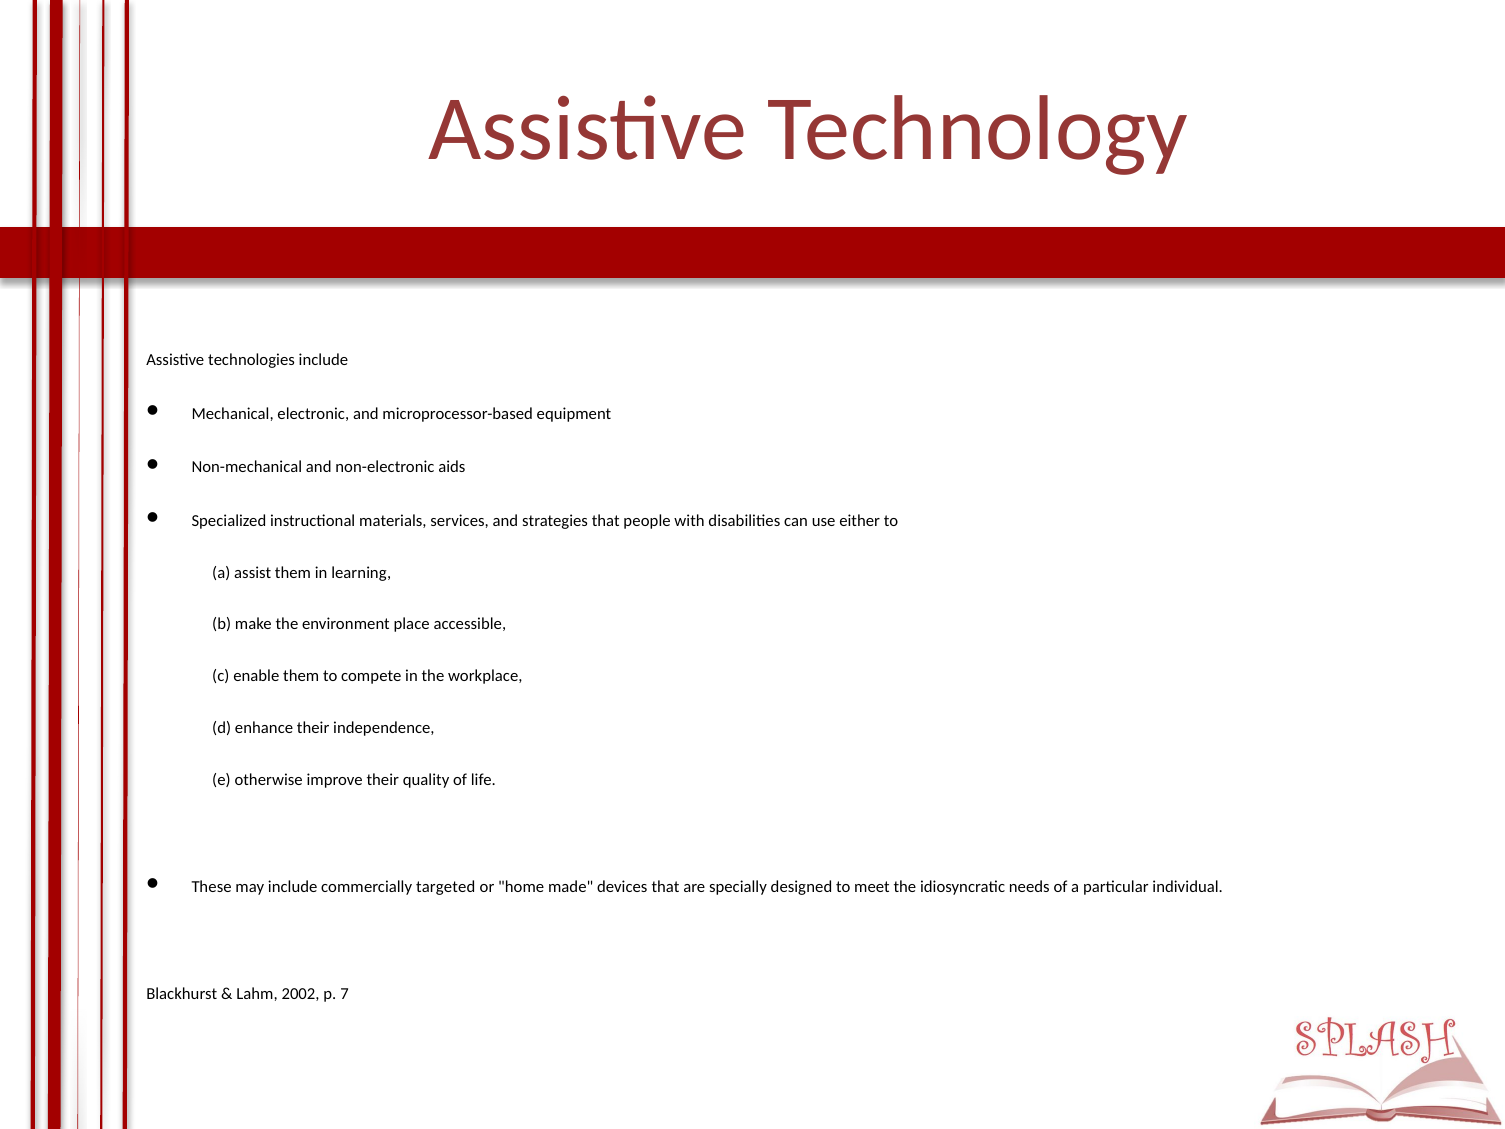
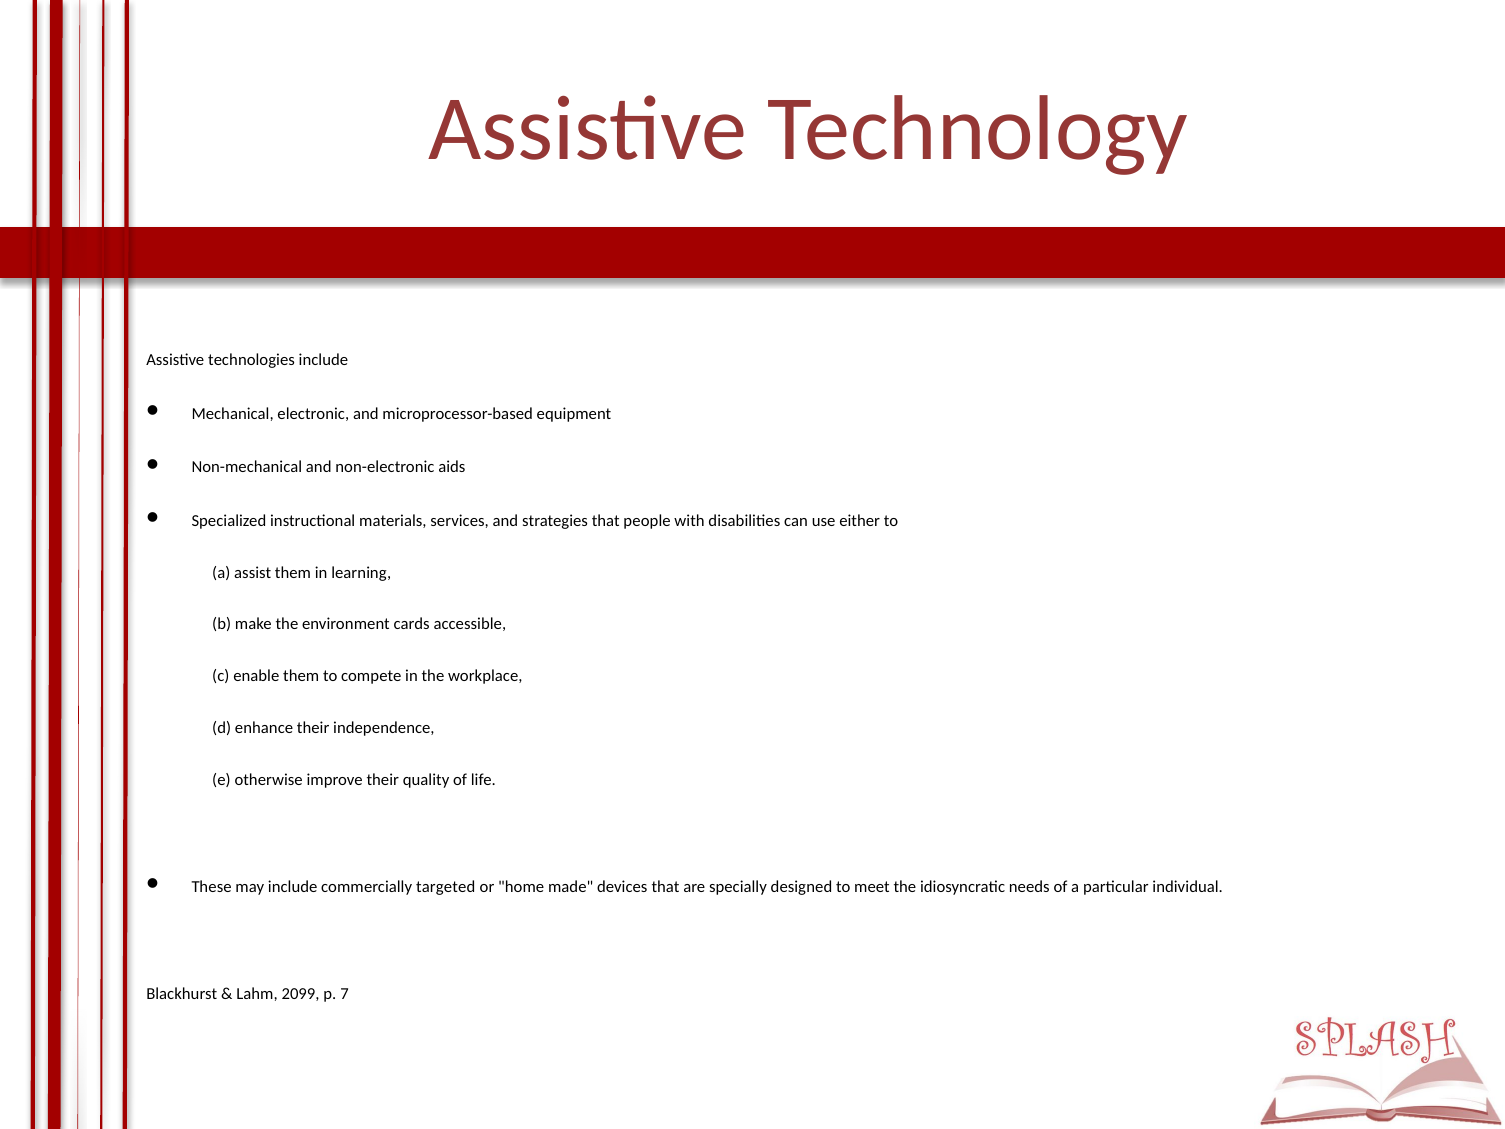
place: place -> cards
2002: 2002 -> 2099
